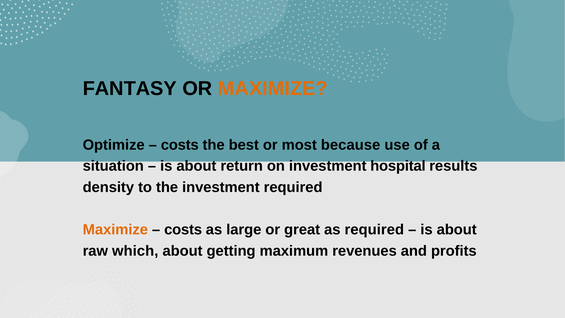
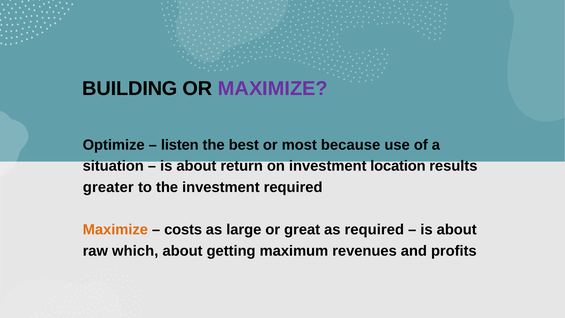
FANTASY: FANTASY -> BUILDING
MAXIMIZE at (273, 89) colour: orange -> purple
costs at (180, 145): costs -> listen
hospital: hospital -> location
density: density -> greater
